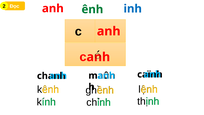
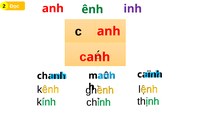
inh at (133, 9) colour: blue -> purple
